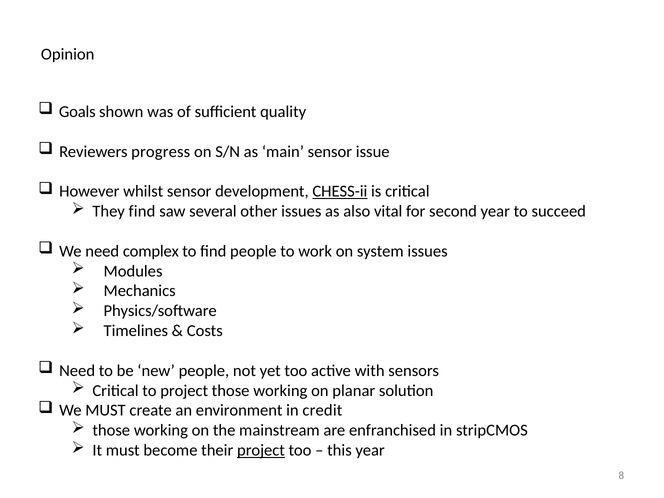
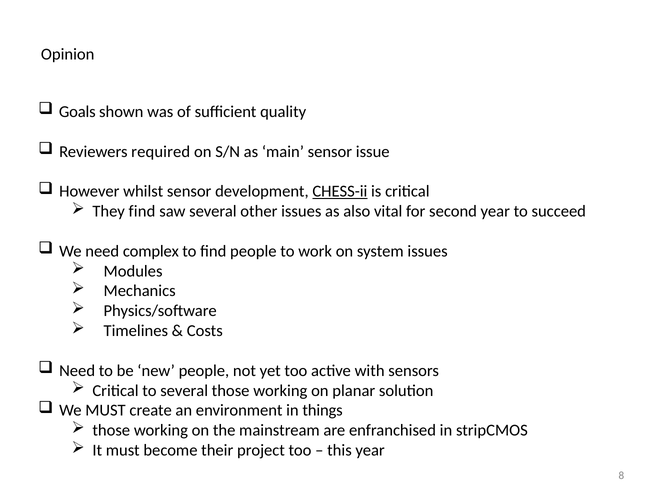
progress: progress -> required
to project: project -> several
credit: credit -> things
project at (261, 450) underline: present -> none
